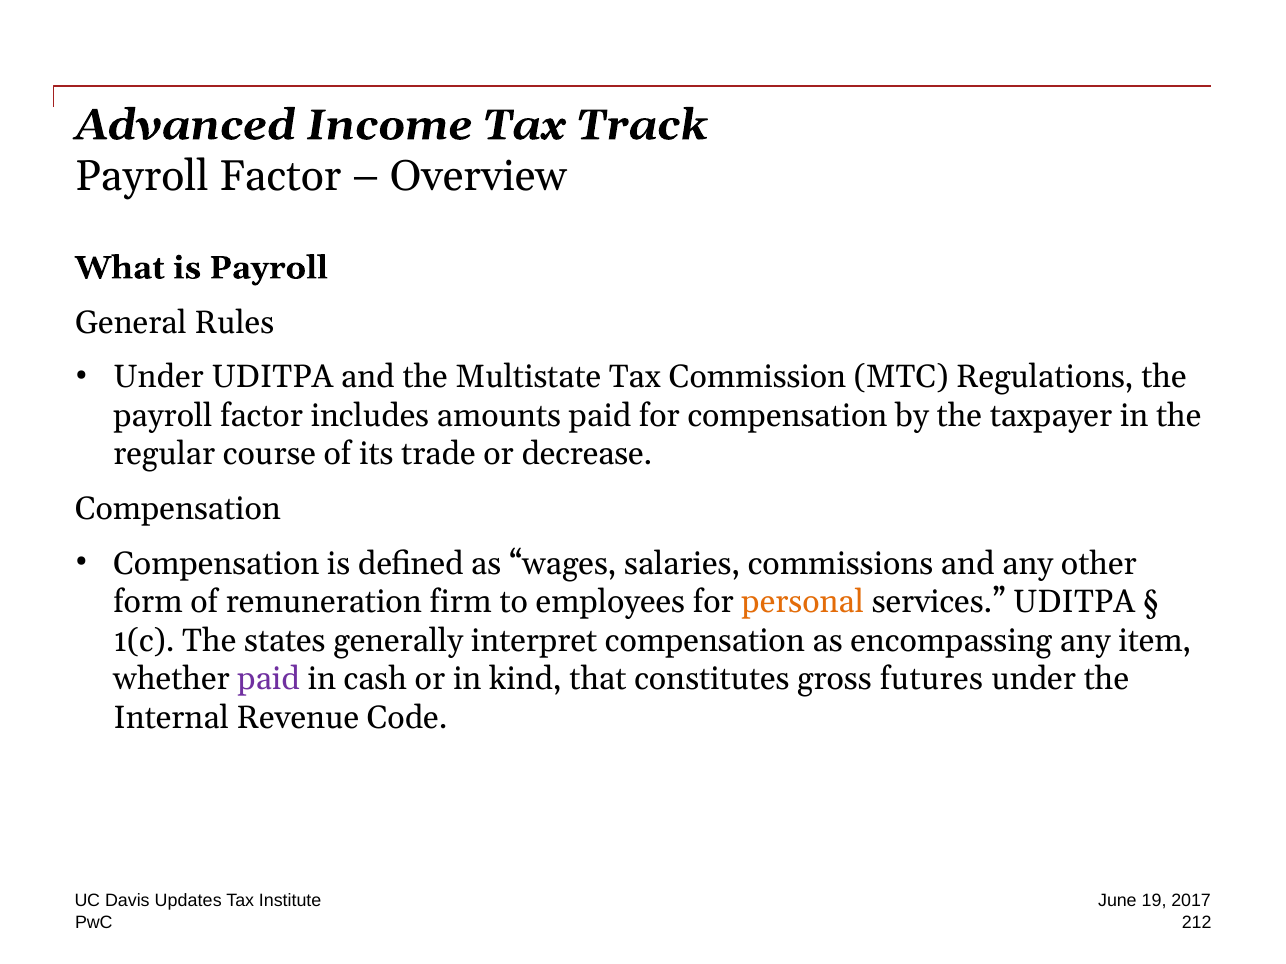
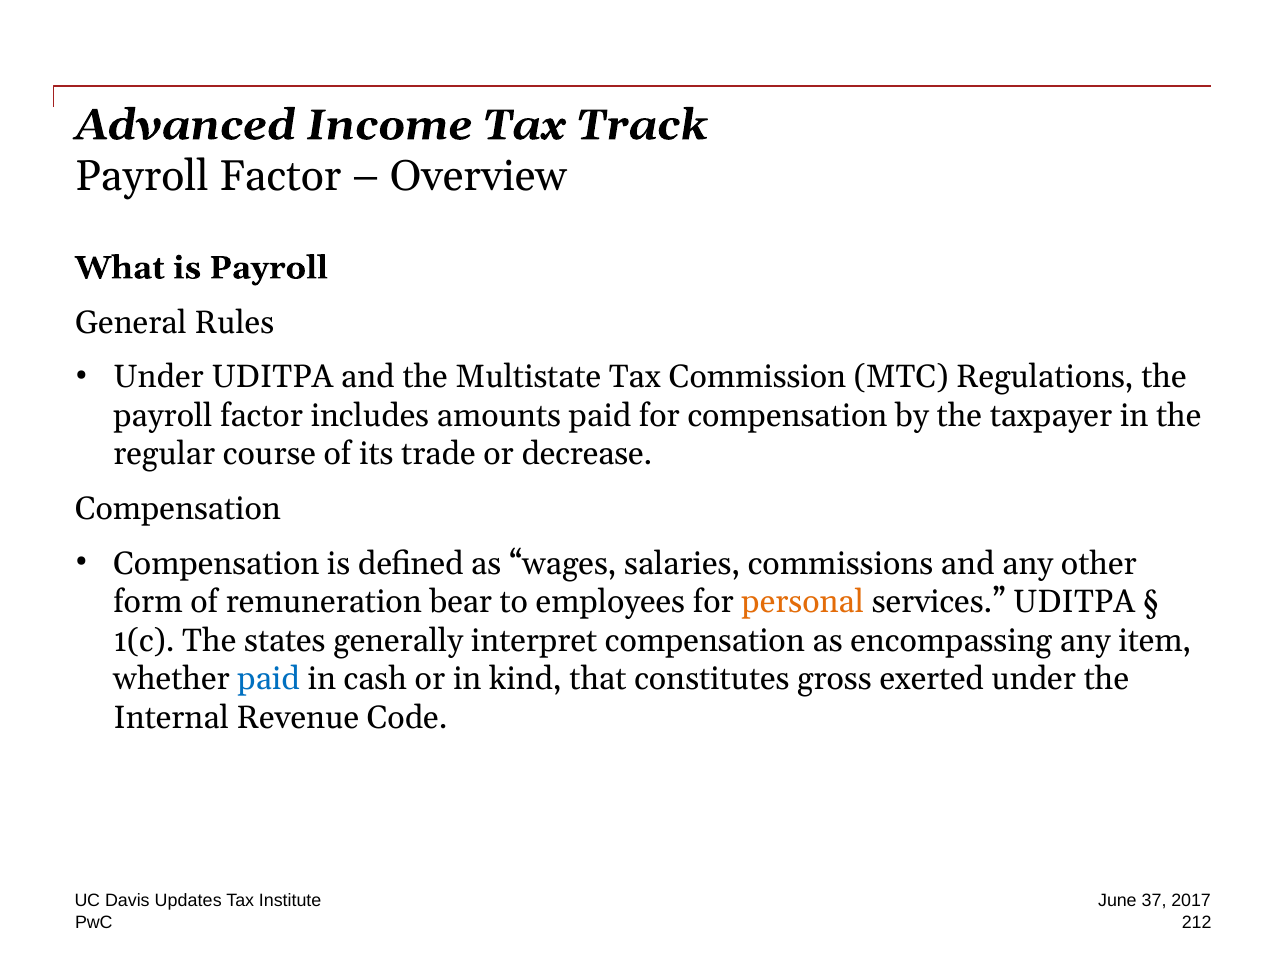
firm: firm -> bear
paid at (269, 680) colour: purple -> blue
futures: futures -> exerted
19: 19 -> 37
